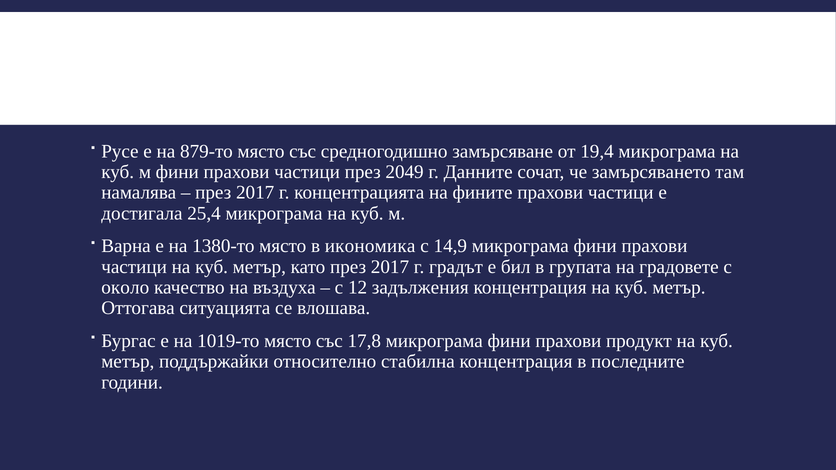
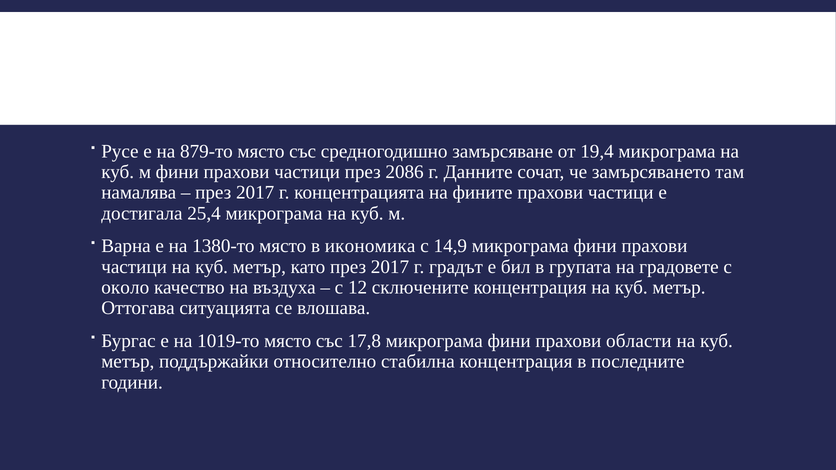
2049: 2049 -> 2086
задължения: задължения -> сключените
продукт: продукт -> области
